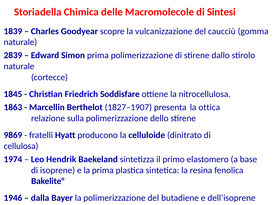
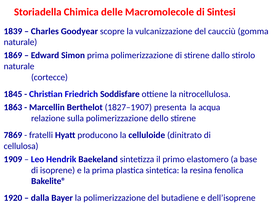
2839: 2839 -> 1869
ottica: ottica -> acqua
9869: 9869 -> 7869
1974: 1974 -> 1909
1946: 1946 -> 1920
